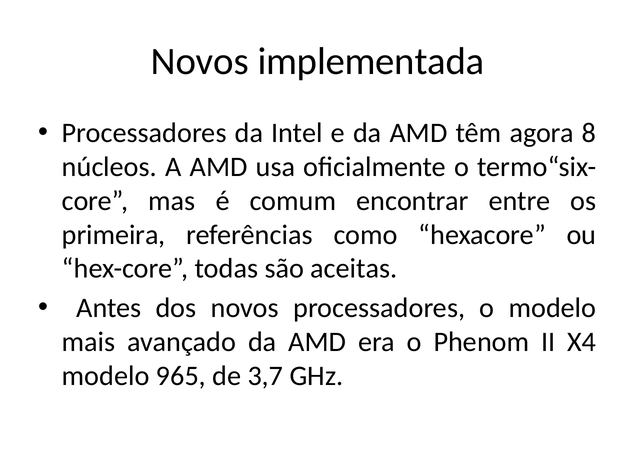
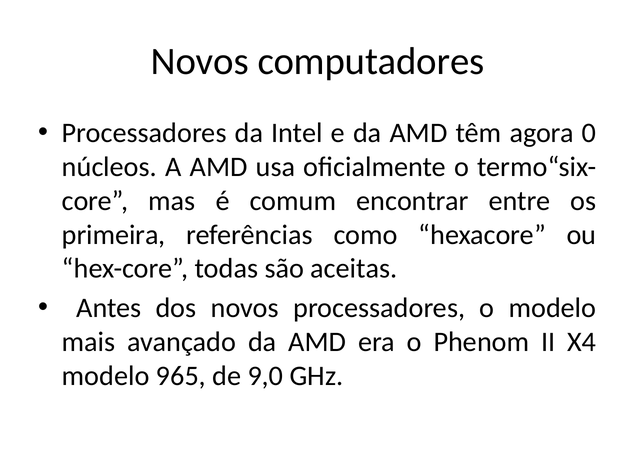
implementada: implementada -> computadores
8: 8 -> 0
3,7: 3,7 -> 9,0
